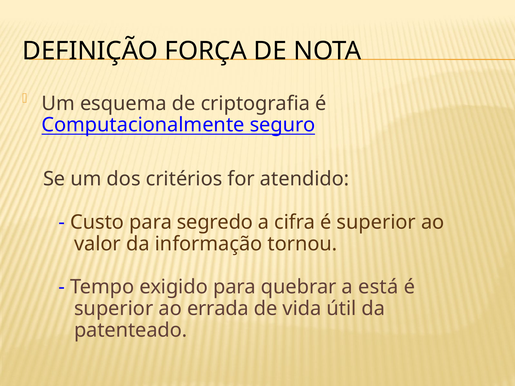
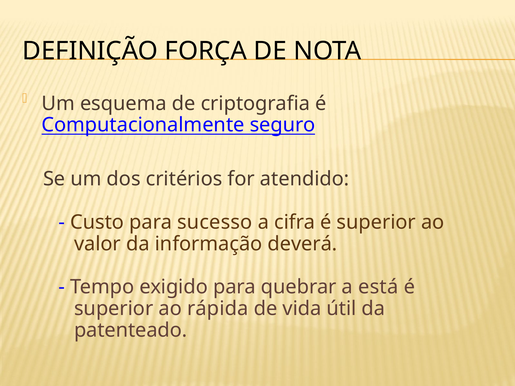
segredo: segredo -> sucesso
tornou: tornou -> deverá
errada: errada -> rápida
